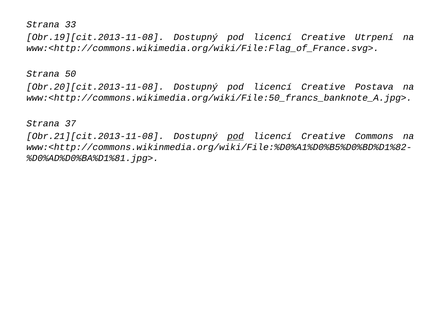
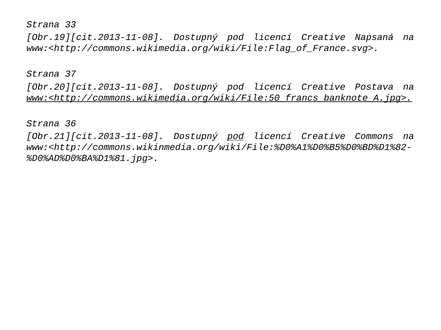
Utrpení: Utrpení -> Napsaná
50: 50 -> 37
www:<http://commons.wikimedia.org/wiki/File:50_francs_banknote_A.jpg> underline: none -> present
37: 37 -> 36
